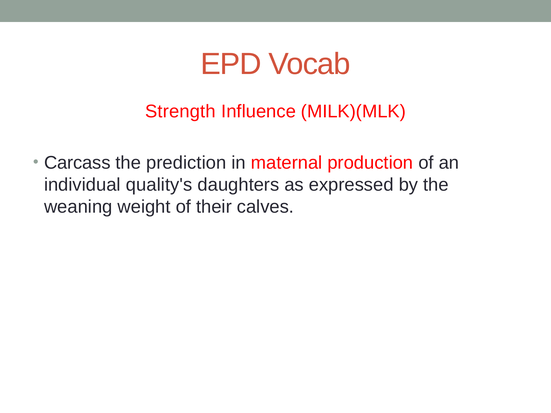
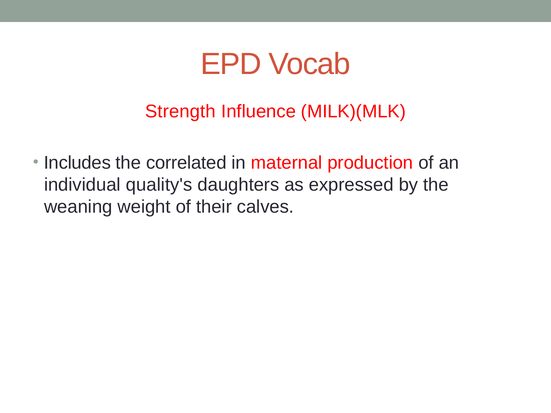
Carcass: Carcass -> Includes
prediction: prediction -> correlated
